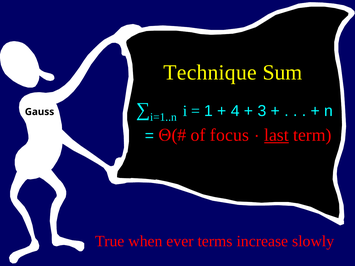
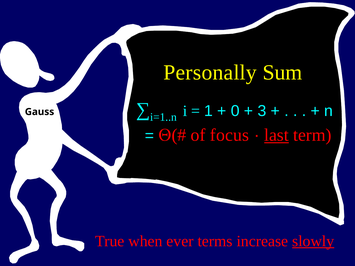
Technique: Technique -> Personally
4: 4 -> 0
slowly underline: none -> present
